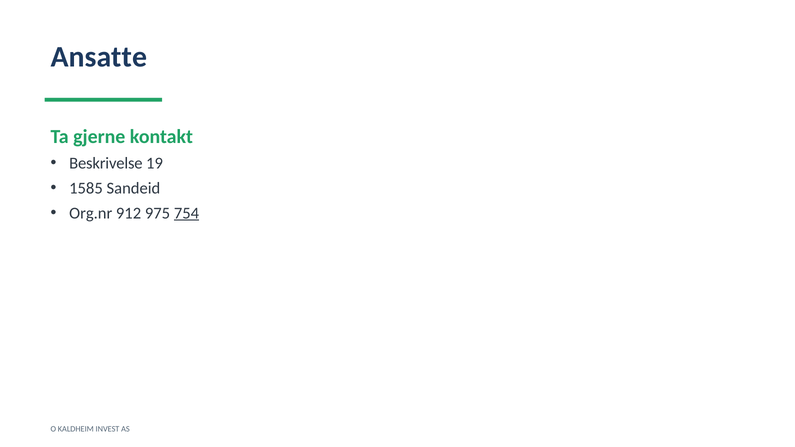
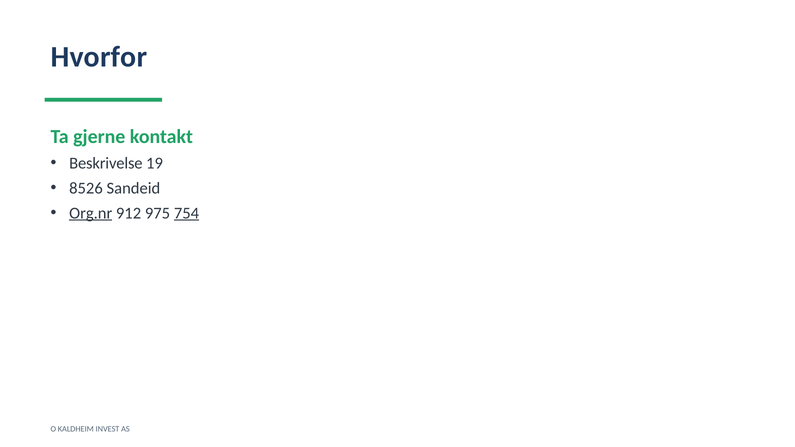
Ansatte: Ansatte -> Hvorfor
1585: 1585 -> 8526
Org.nr underline: none -> present
